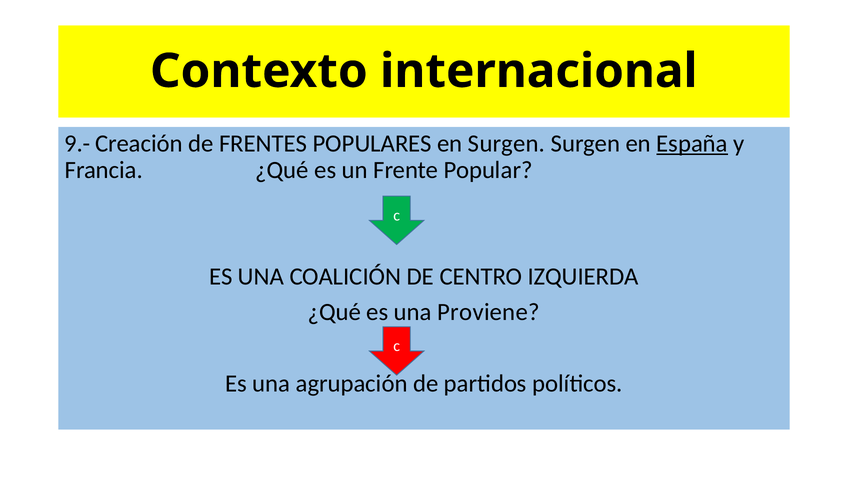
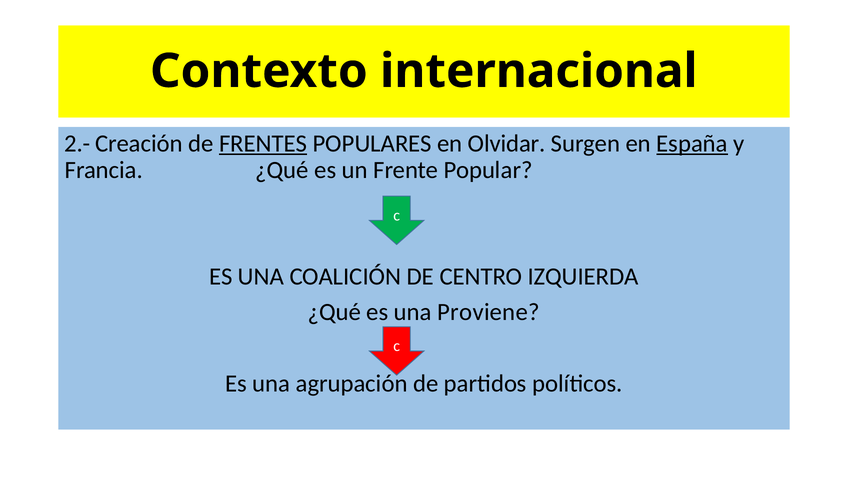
9.-: 9.- -> 2.-
FRENTES underline: none -> present
en Surgen: Surgen -> Olvidar
